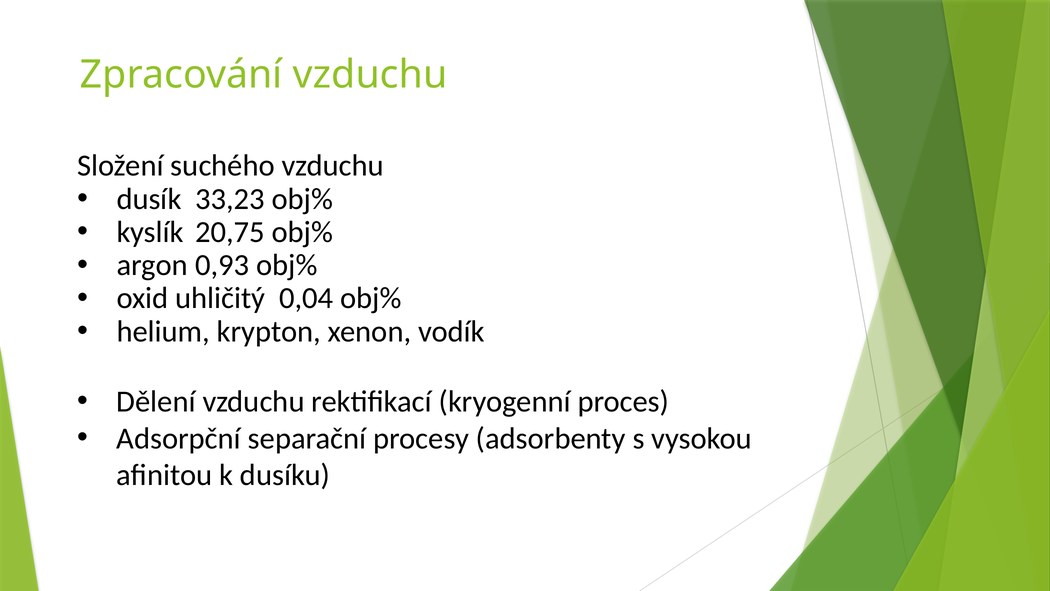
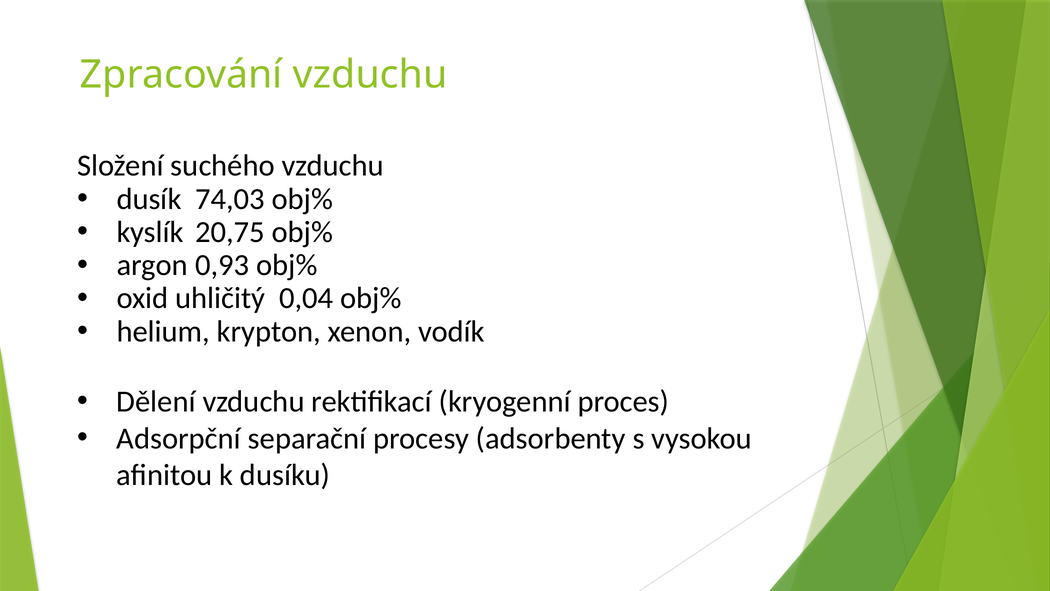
33,23: 33,23 -> 74,03
